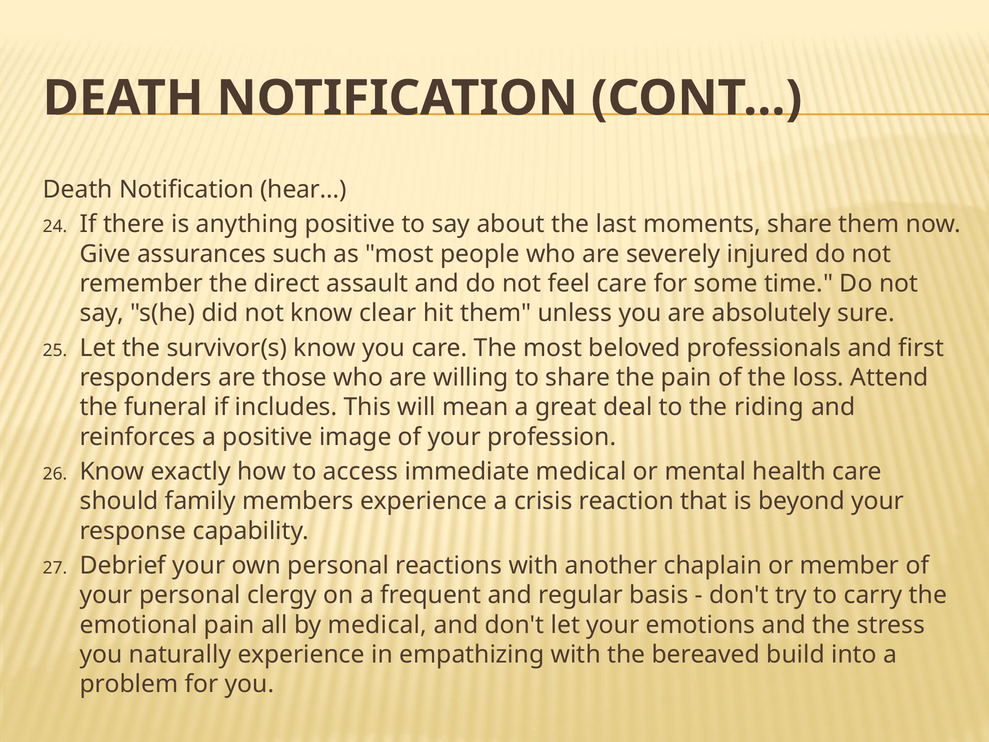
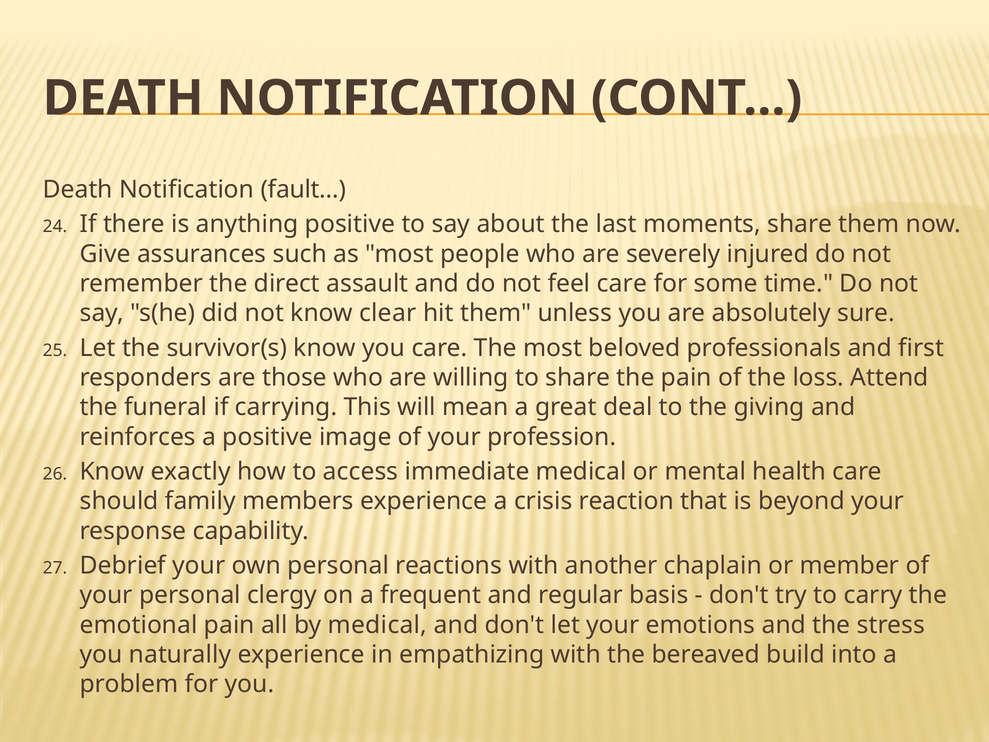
hear…: hear… -> fault…
includes: includes -> carrying
riding: riding -> giving
